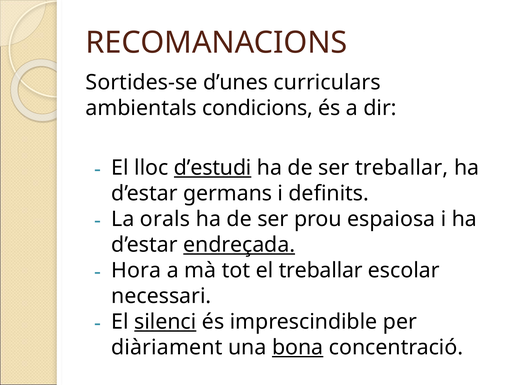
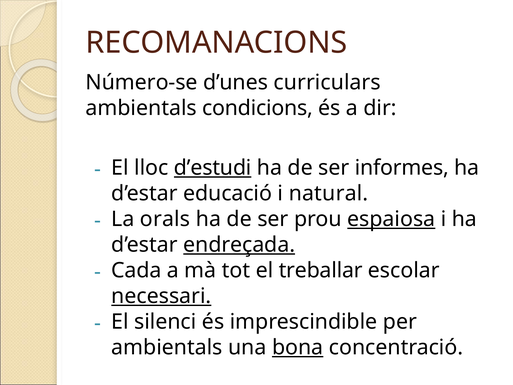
Sortides-se: Sortides-se -> Número-se
ser treballar: treballar -> informes
germans: germans -> educació
definits: definits -> natural
espaiosa underline: none -> present
Hora: Hora -> Cada
necessari underline: none -> present
silenci underline: present -> none
diàriament at (167, 347): diàriament -> ambientals
